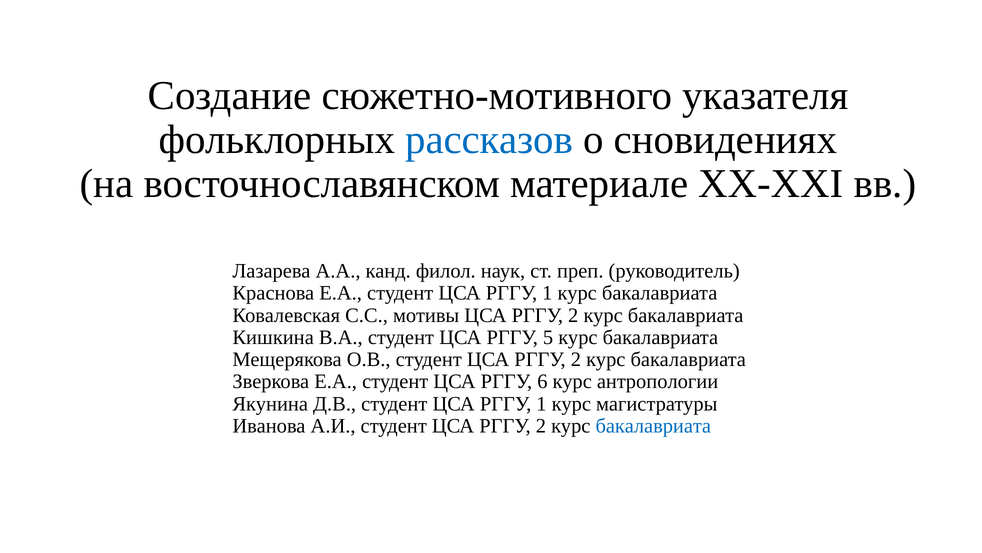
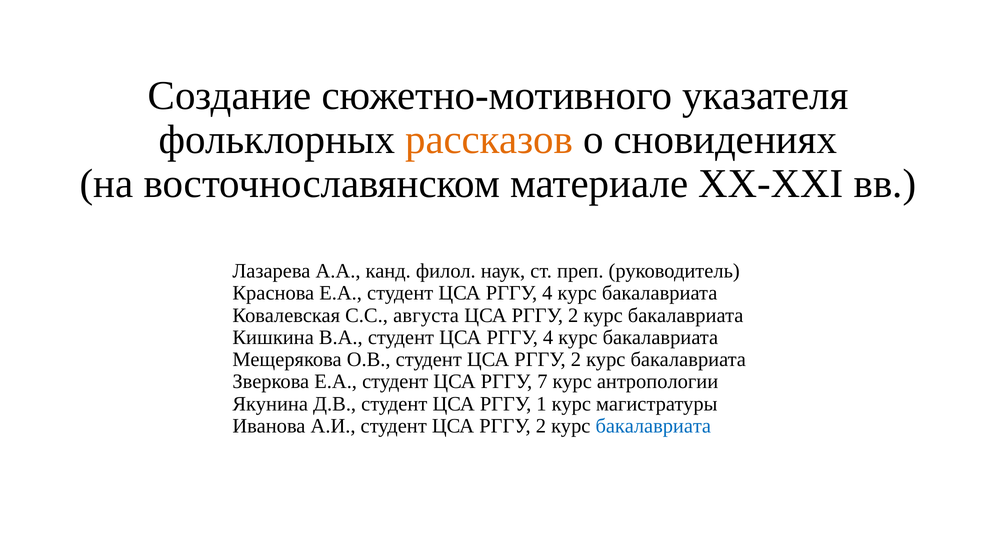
рассказов colour: blue -> orange
1 at (547, 293): 1 -> 4
мотивы: мотивы -> августа
5 at (548, 337): 5 -> 4
6: 6 -> 7
